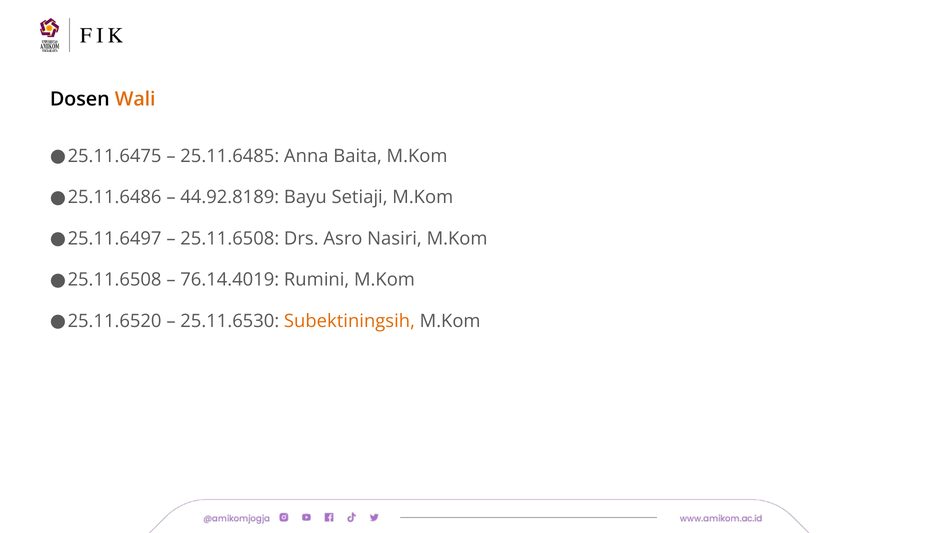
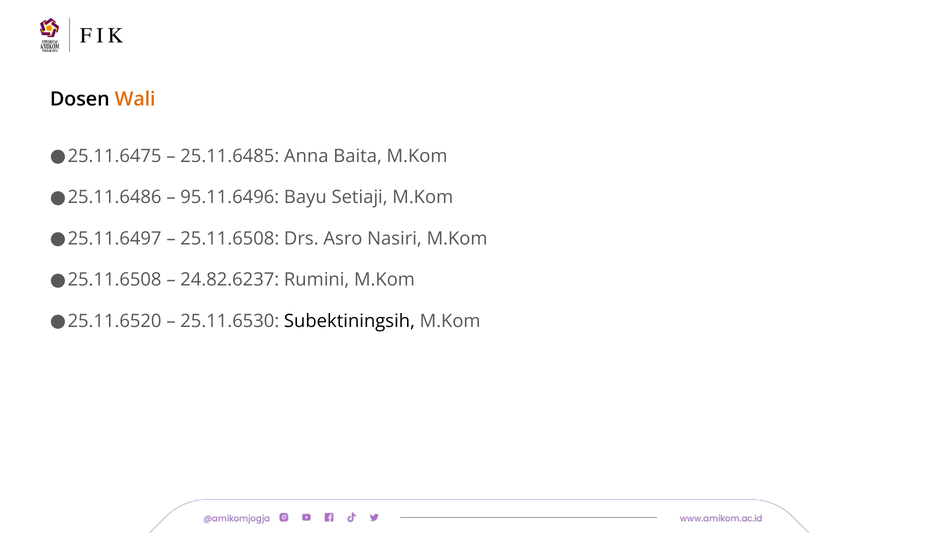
44.92.8189: 44.92.8189 -> 95.11.6496
76.14.4019: 76.14.4019 -> 24.82.6237
Subektiningsih colour: orange -> black
